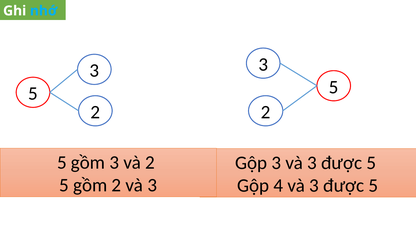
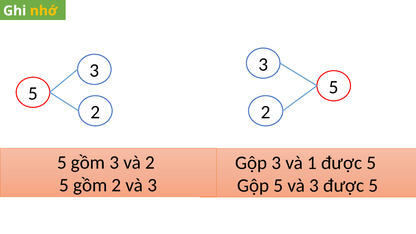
nhớ colour: light blue -> yellow
3 và 3: 3 -> 1
Gộp 4: 4 -> 5
